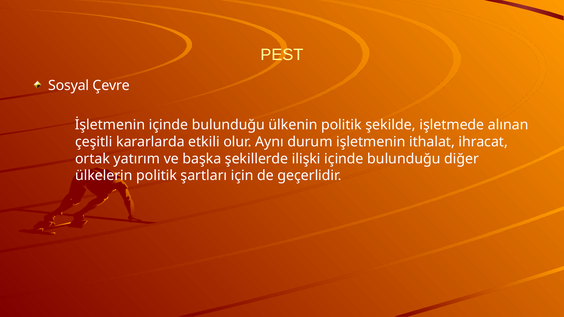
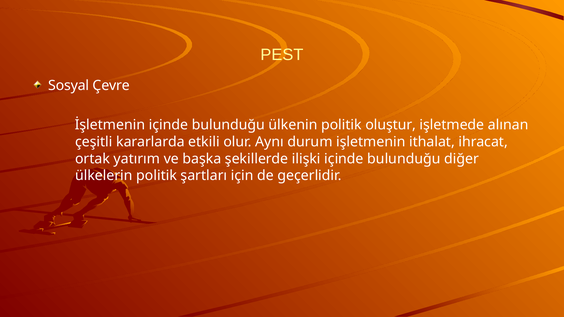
şekilde: şekilde -> oluştur
